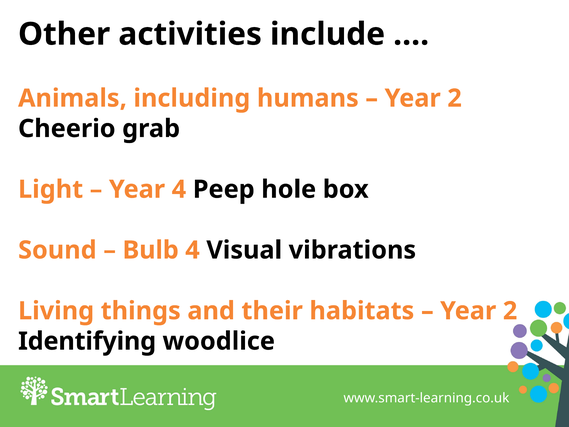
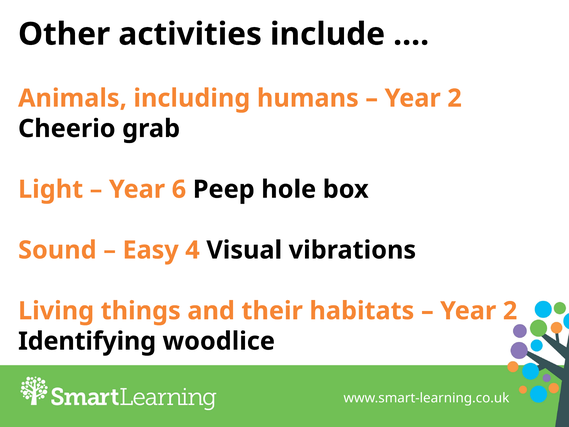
Year 4: 4 -> 6
Bulb: Bulb -> Easy
